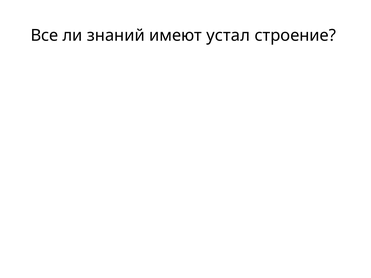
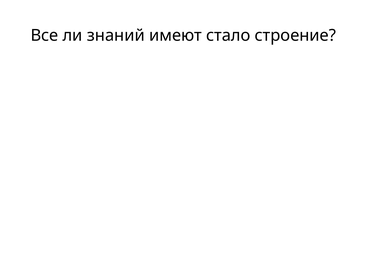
устал: устал -> стало
